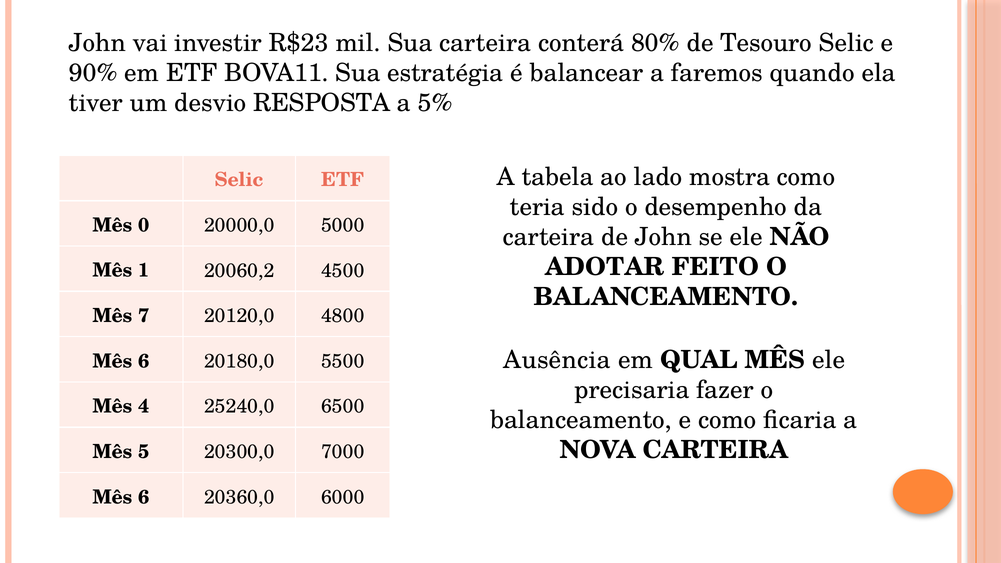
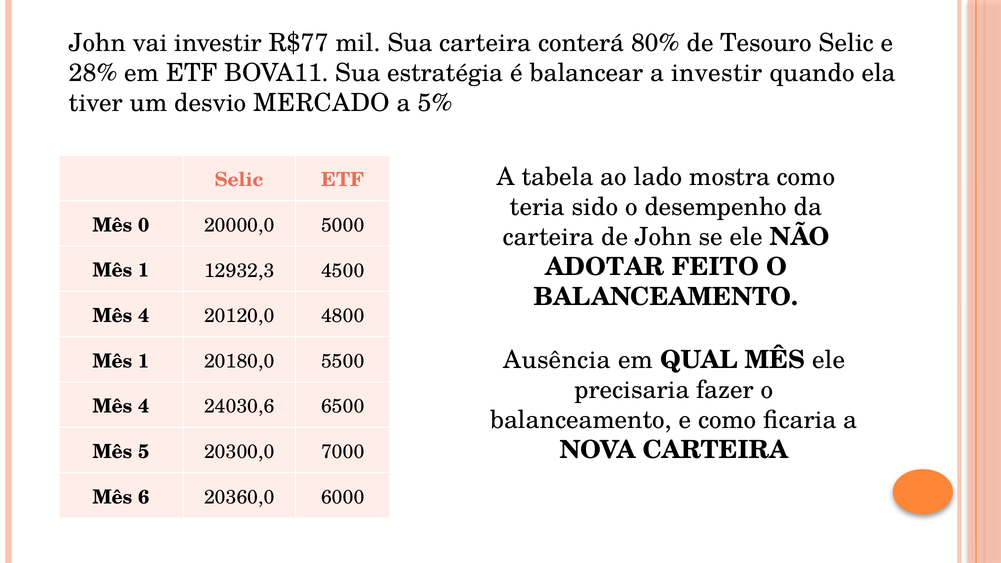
R$23: R$23 -> R$77
90%: 90% -> 28%
a faremos: faremos -> investir
RESPOSTA: RESPOSTA -> MERCADO
20060,2: 20060,2 -> 12932,3
7 at (144, 316): 7 -> 4
6 at (144, 361): 6 -> 1
25240,0: 25240,0 -> 24030,6
